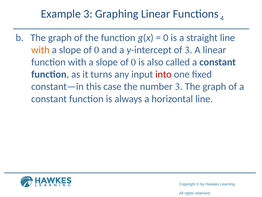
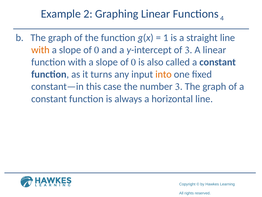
Example 3: 3 -> 2
0 at (166, 38): 0 -> 1
into colour: red -> orange
